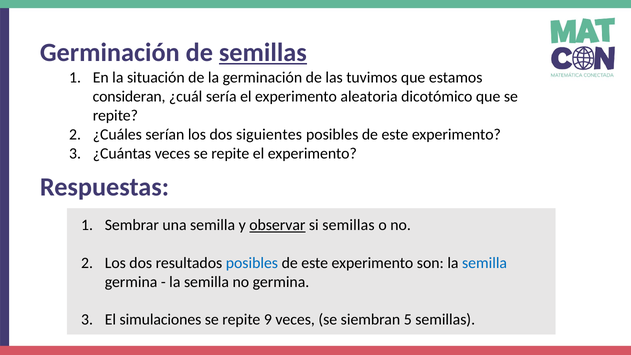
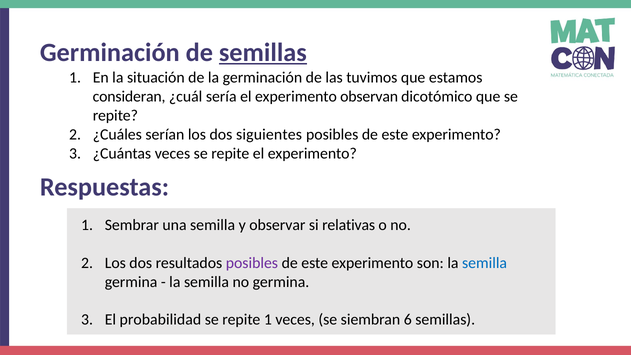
aleatoria: aleatoria -> observan
observar underline: present -> none
si semillas: semillas -> relativas
posibles at (252, 263) colour: blue -> purple
simulaciones: simulaciones -> probabilidad
repite 9: 9 -> 1
5: 5 -> 6
